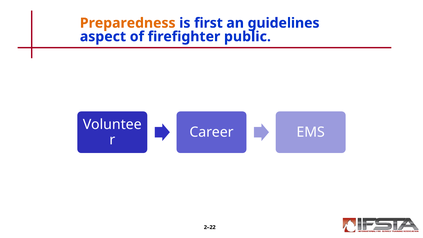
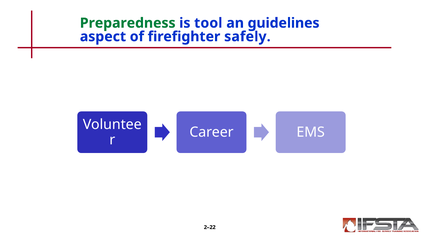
Preparedness colour: orange -> green
first: first -> tool
public: public -> safely
